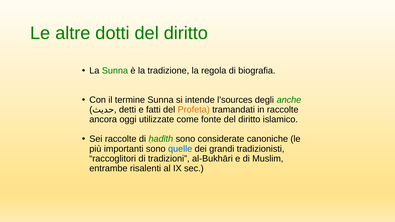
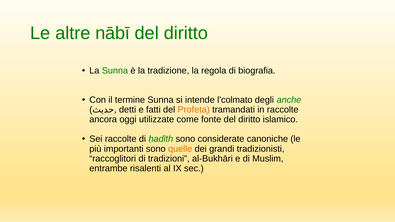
dotti: dotti -> nābī
l’sources: l’sources -> l’colmato
quelle colour: blue -> orange
